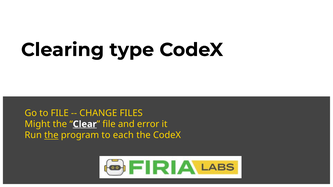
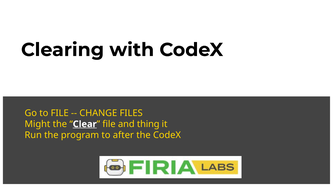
type: type -> with
error: error -> thing
the at (51, 135) underline: present -> none
each: each -> after
